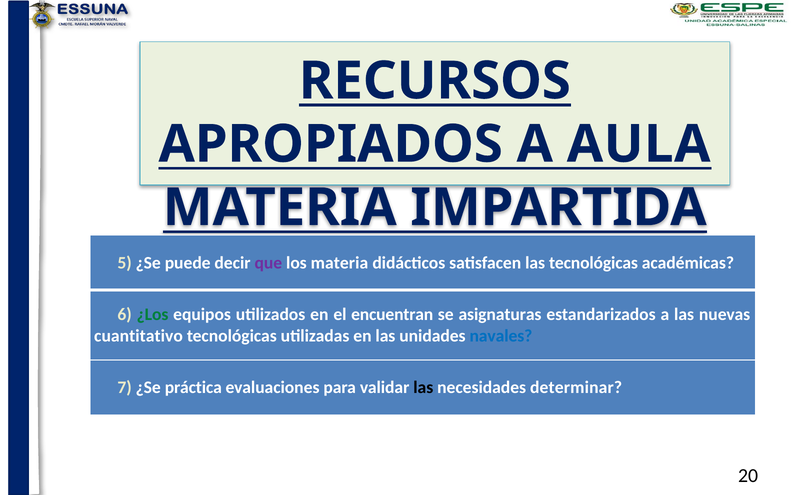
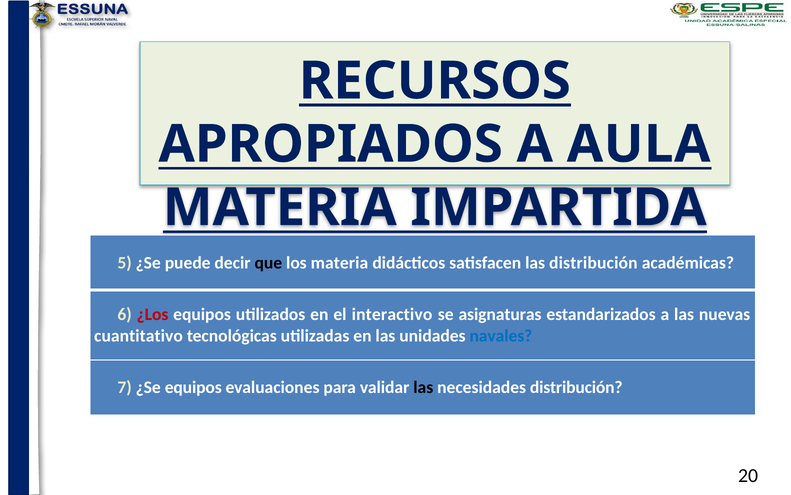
que colour: purple -> black
las tecnológicas: tecnológicas -> distribución
¿Los colour: green -> red
encuentran: encuentran -> interactivo
¿Se práctica: práctica -> equipos
necesidades determinar: determinar -> distribución
